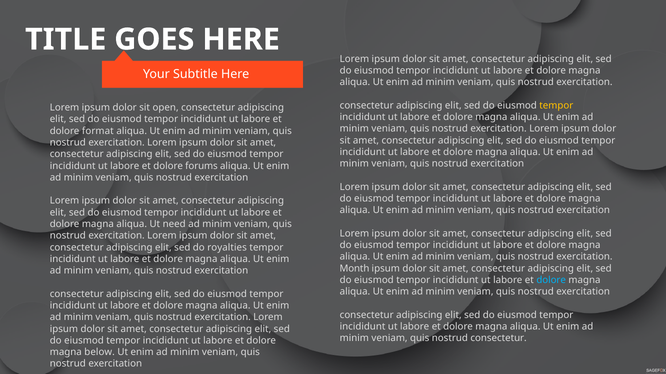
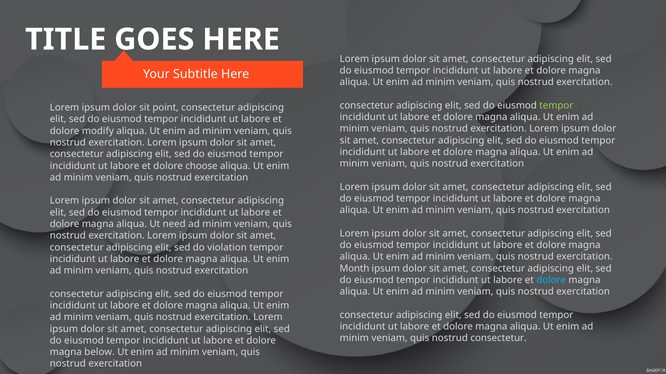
tempor at (556, 106) colour: yellow -> light green
open: open -> point
format: format -> modify
forums: forums -> choose
royalties: royalties -> violation
